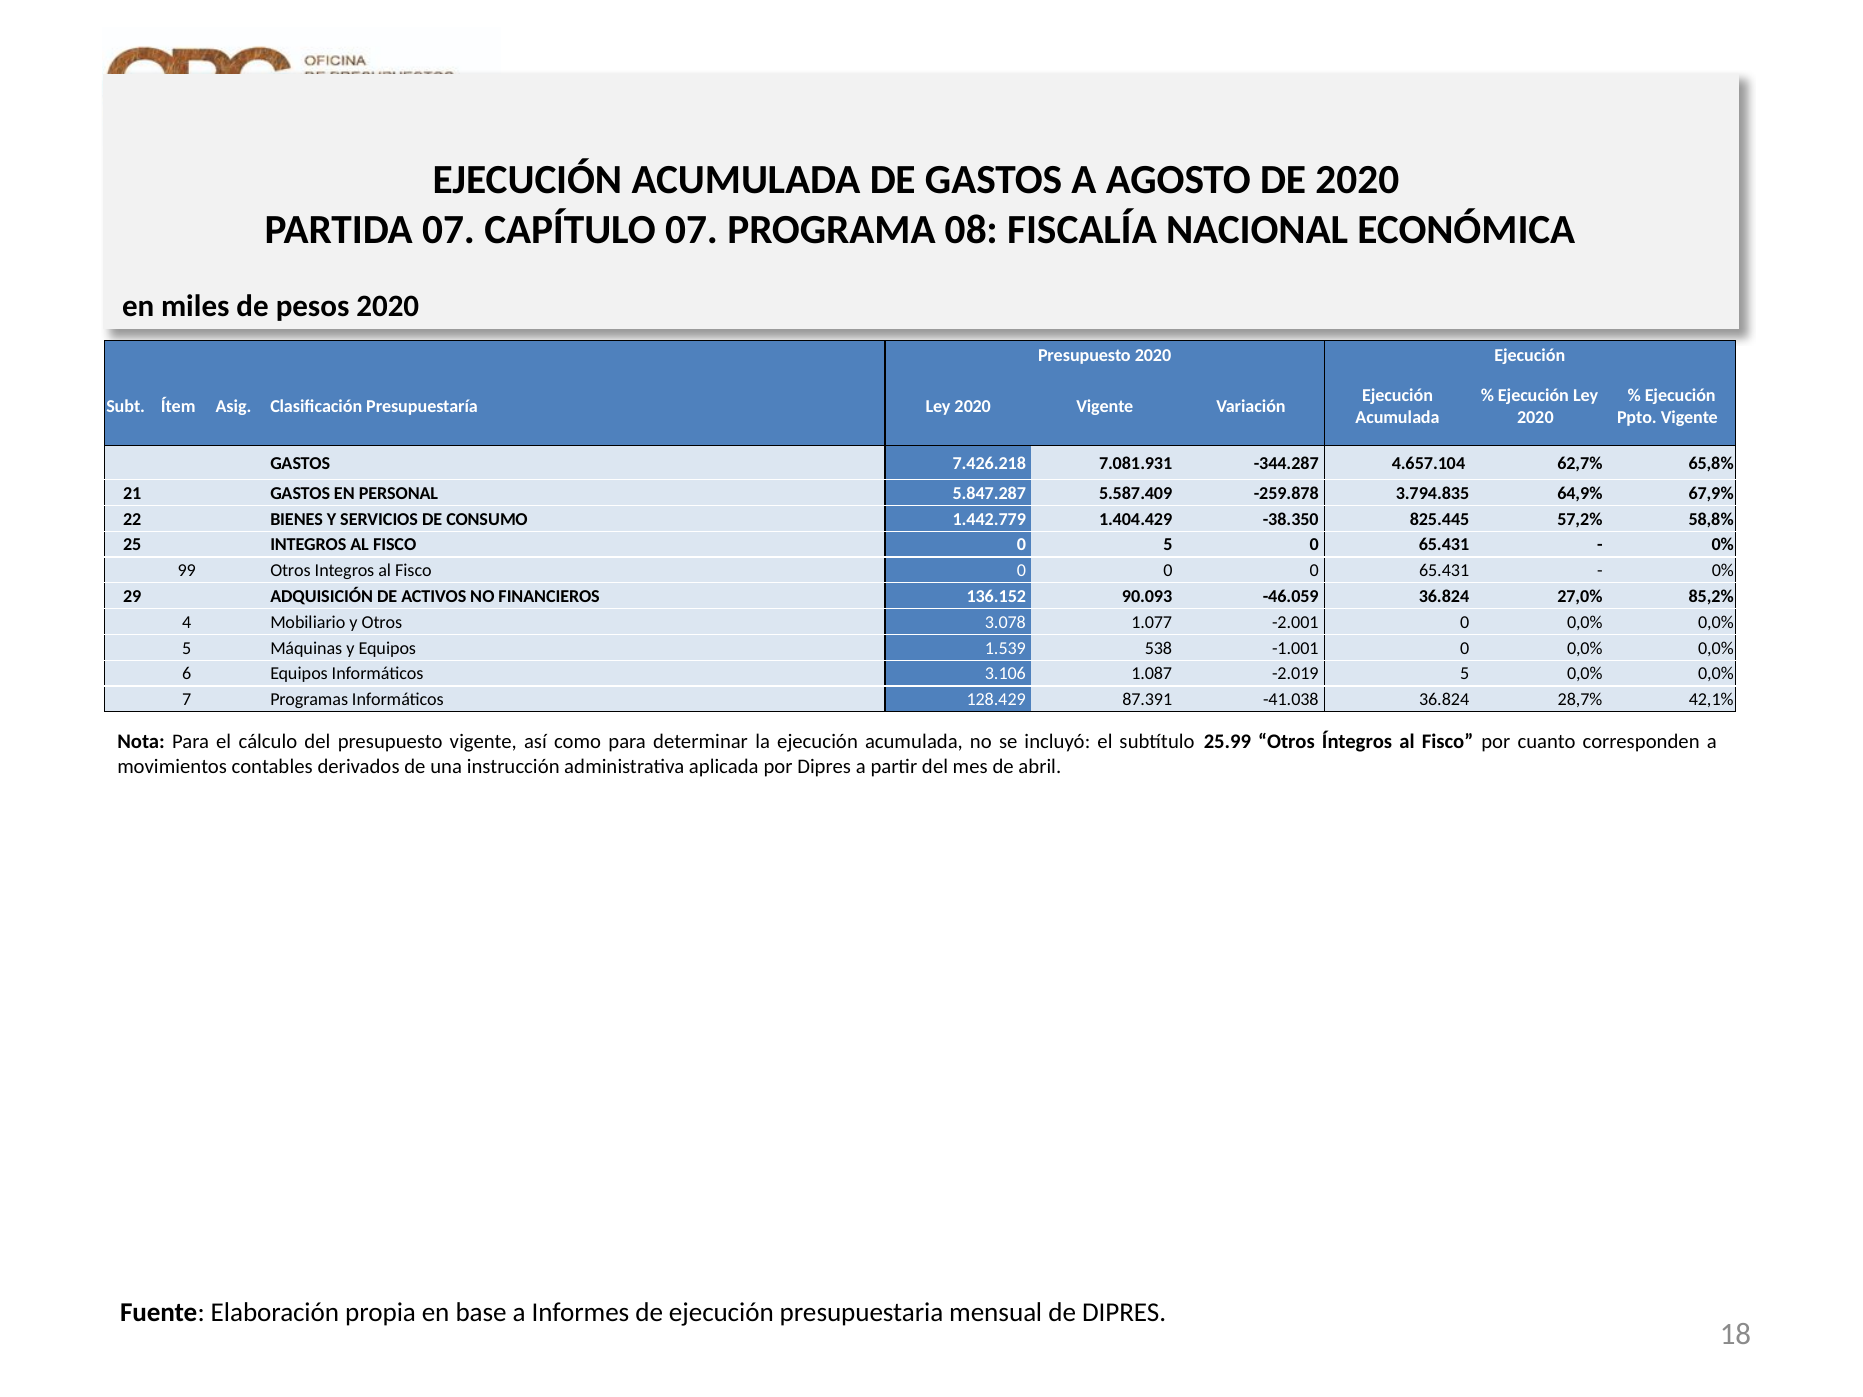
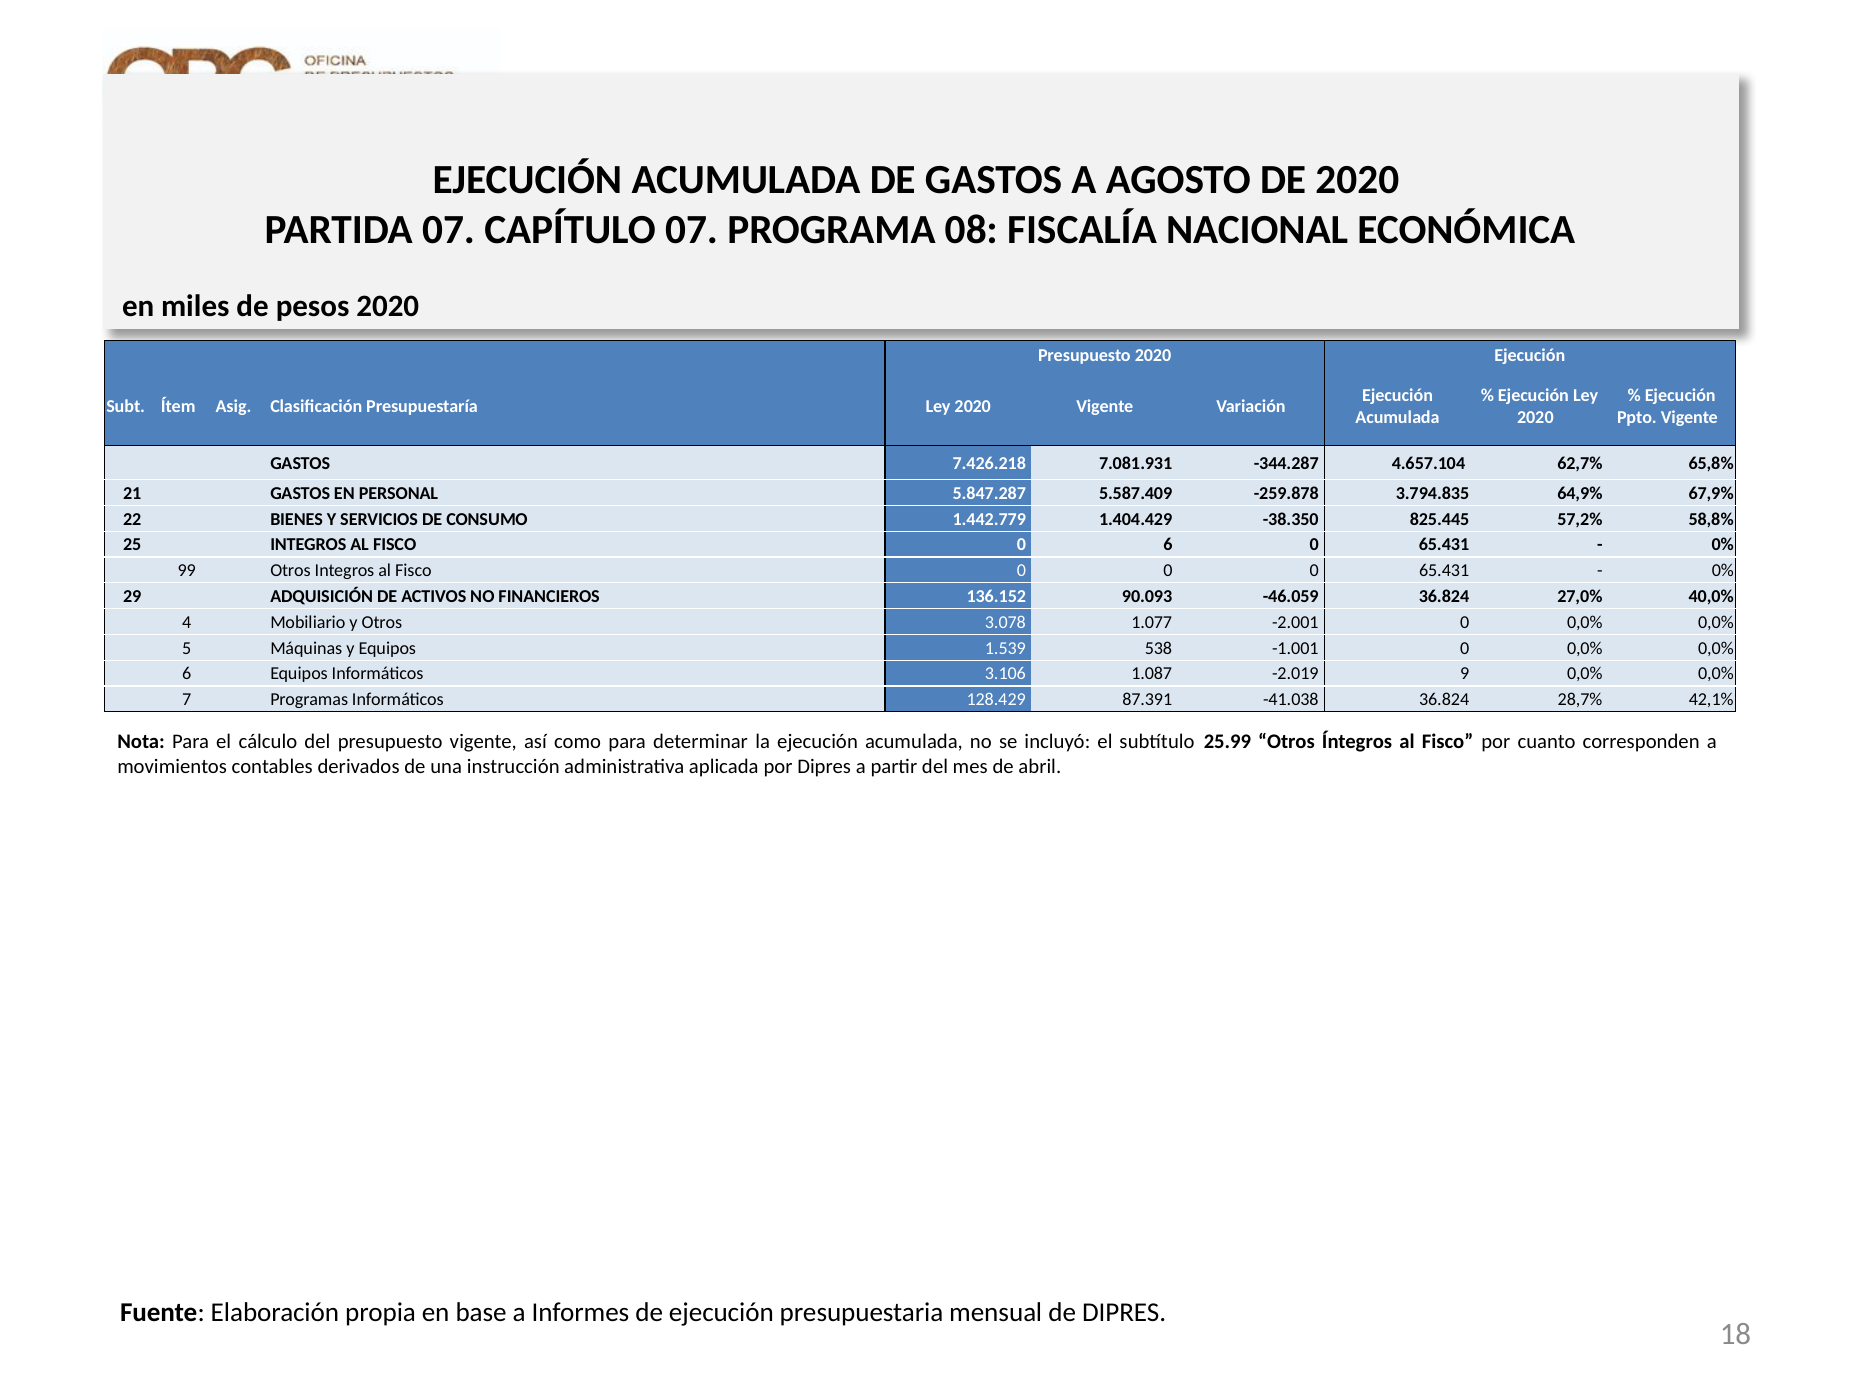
0 5: 5 -> 6
85,2%: 85,2% -> 40,0%
-2.019 5: 5 -> 9
